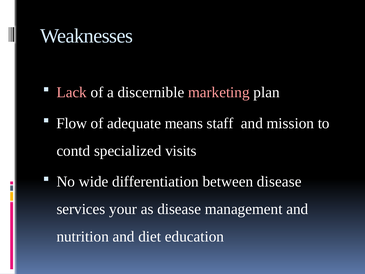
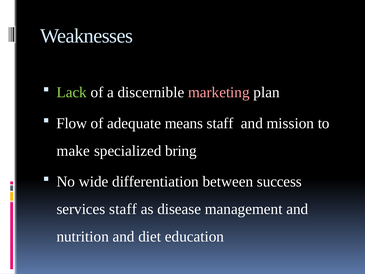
Lack colour: pink -> light green
contd: contd -> make
visits: visits -> bring
between disease: disease -> success
services your: your -> staff
